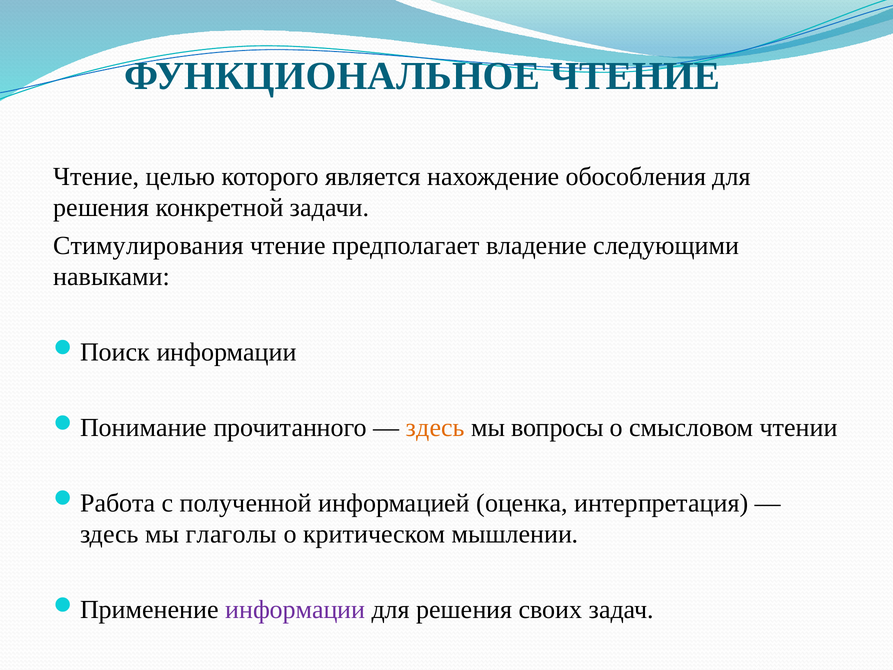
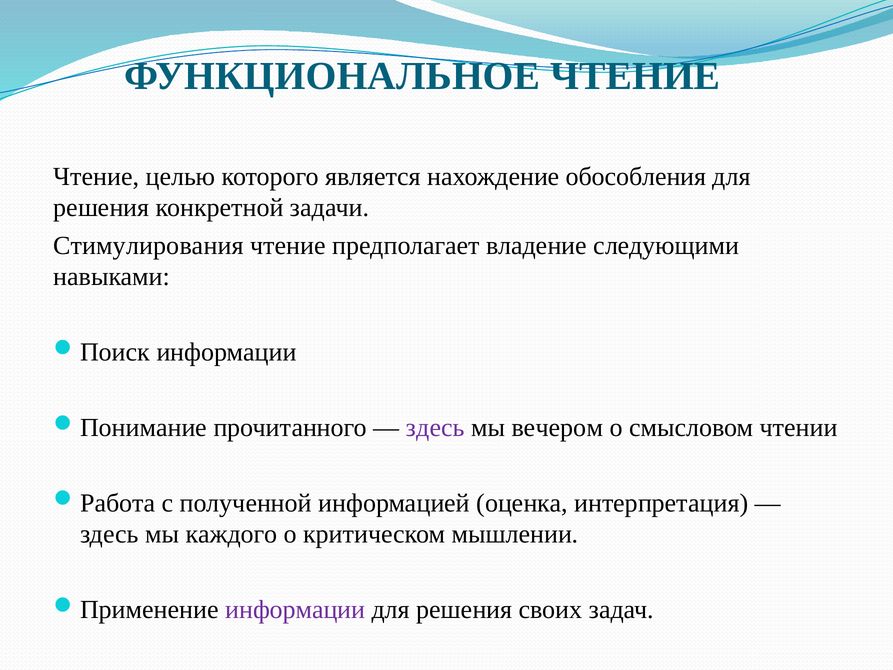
здесь at (435, 427) colour: orange -> purple
вопросы: вопросы -> вечером
глаголы: глаголы -> каждого
